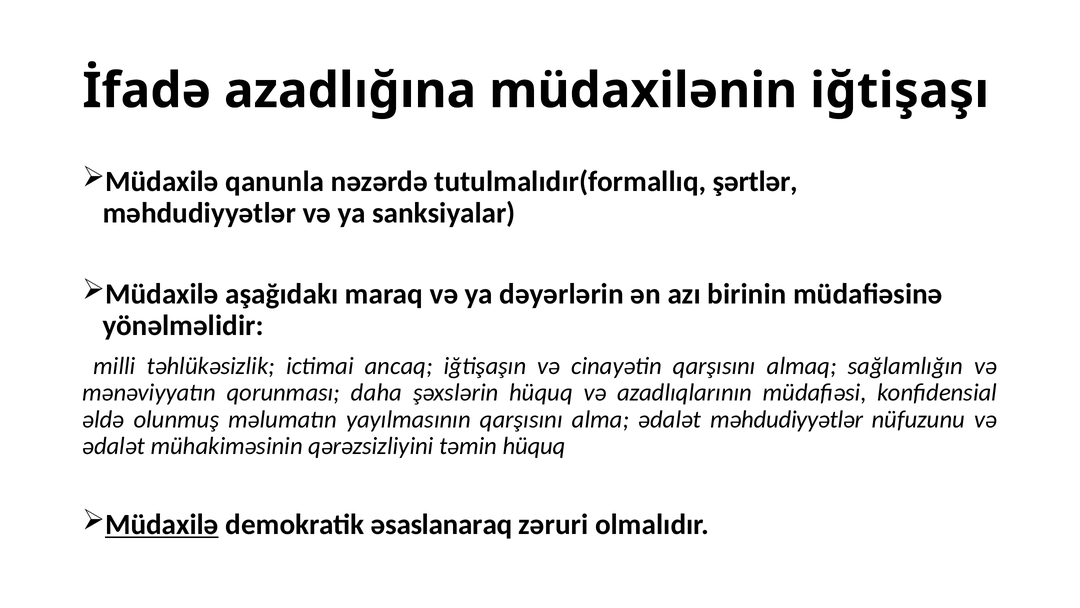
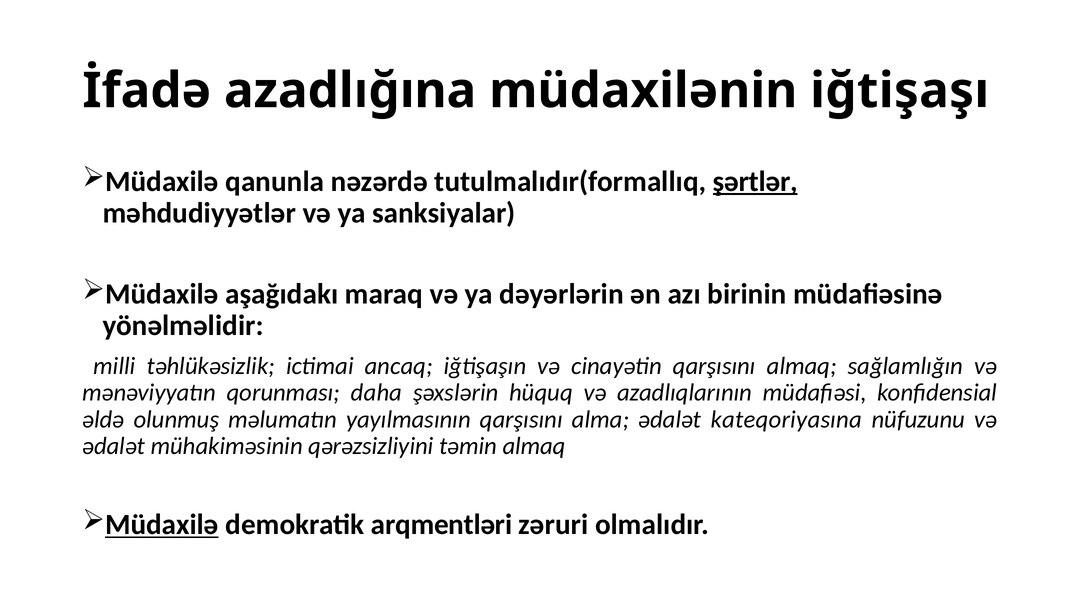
şərtlər underline: none -> present
ədalət məhdudiyyətlər: məhdudiyyətlər -> kateqoriyasına
təmin hüquq: hüquq -> almaq
əsaslanaraq: əsaslanaraq -> arqmentləri
